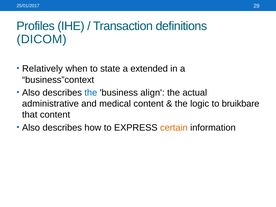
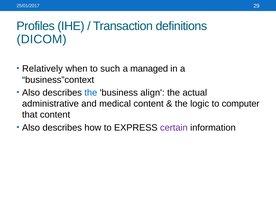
state: state -> such
extended: extended -> managed
bruikbare: bruikbare -> computer
certain colour: orange -> purple
